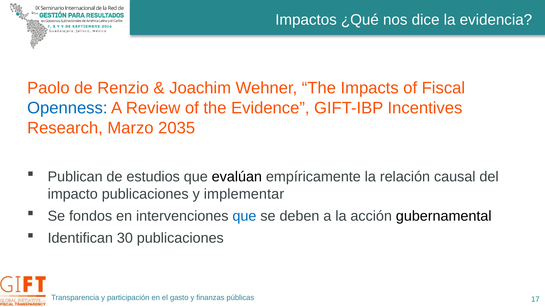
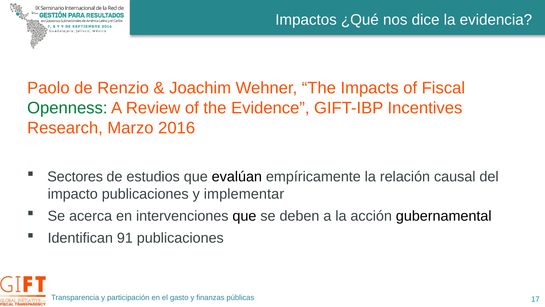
Openness colour: blue -> green
2035: 2035 -> 2016
Publican: Publican -> Sectores
fondos: fondos -> acerca
que at (244, 216) colour: blue -> black
30: 30 -> 91
